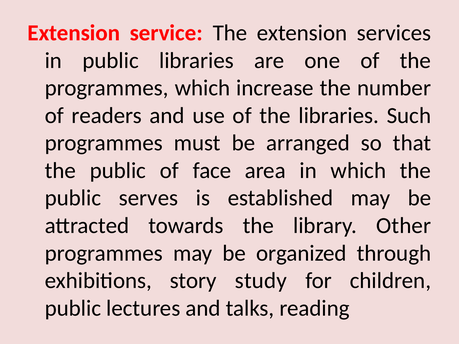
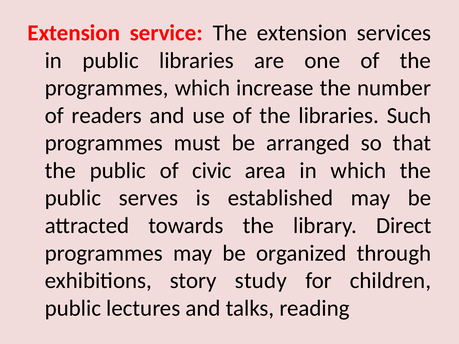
face: face -> civic
Other: Other -> Direct
